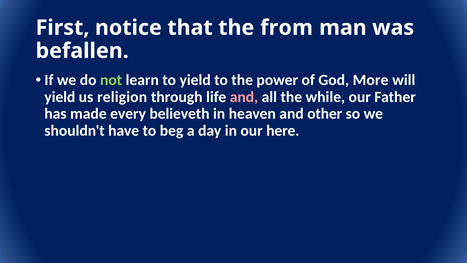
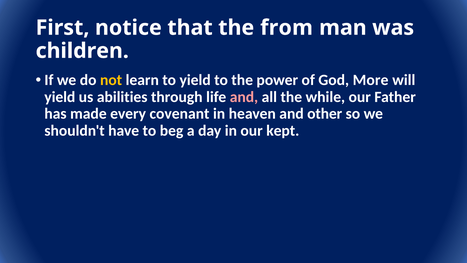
befallen: befallen -> children
not colour: light green -> yellow
religion: religion -> abilities
believeth: believeth -> covenant
here: here -> kept
